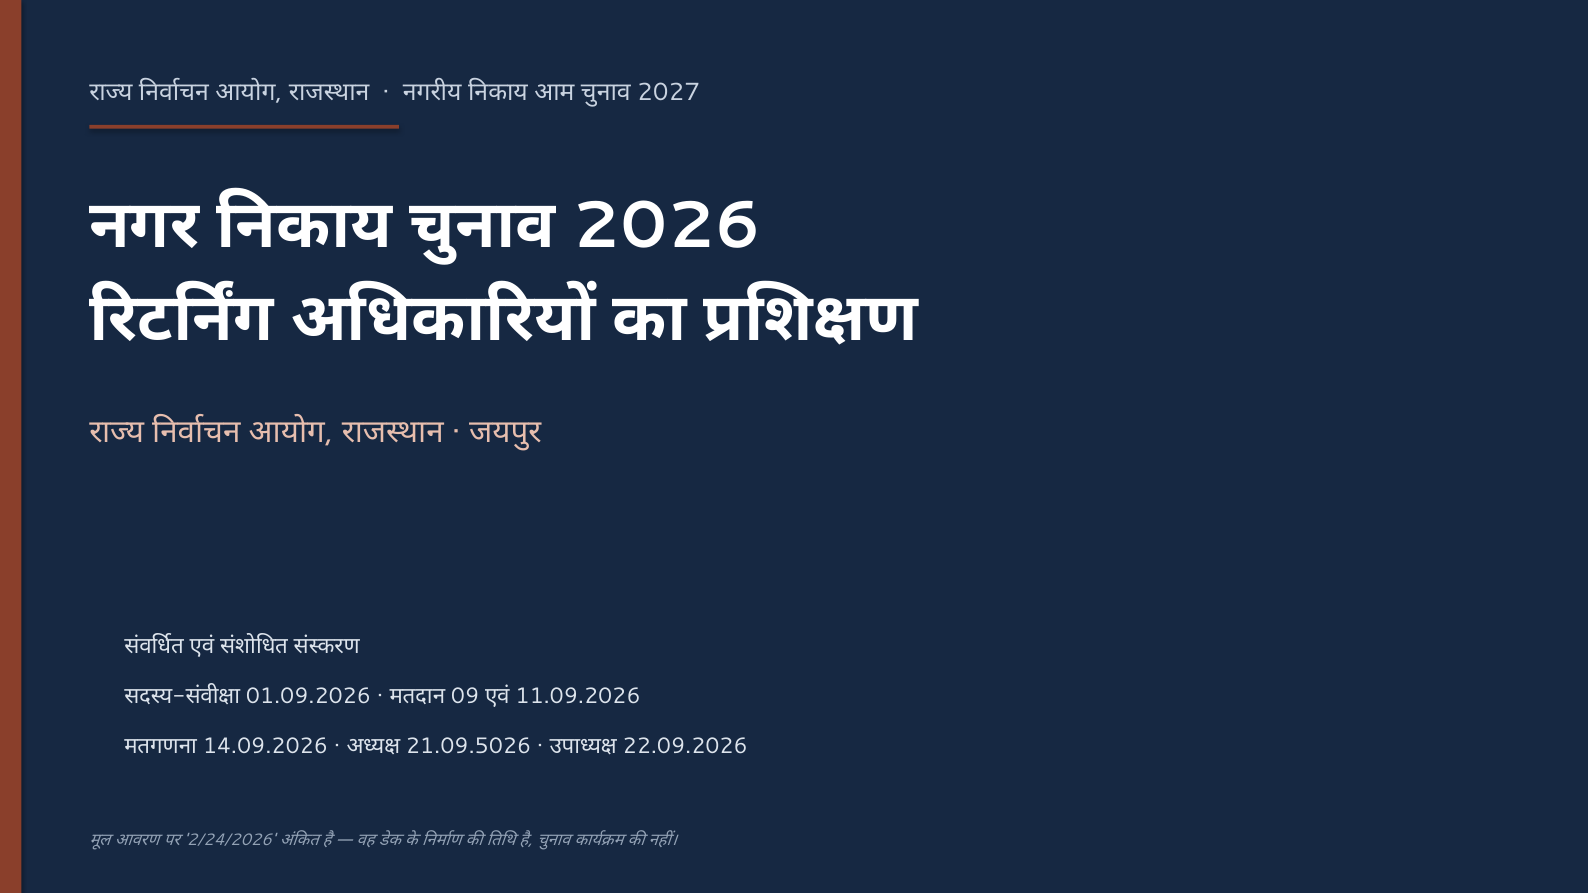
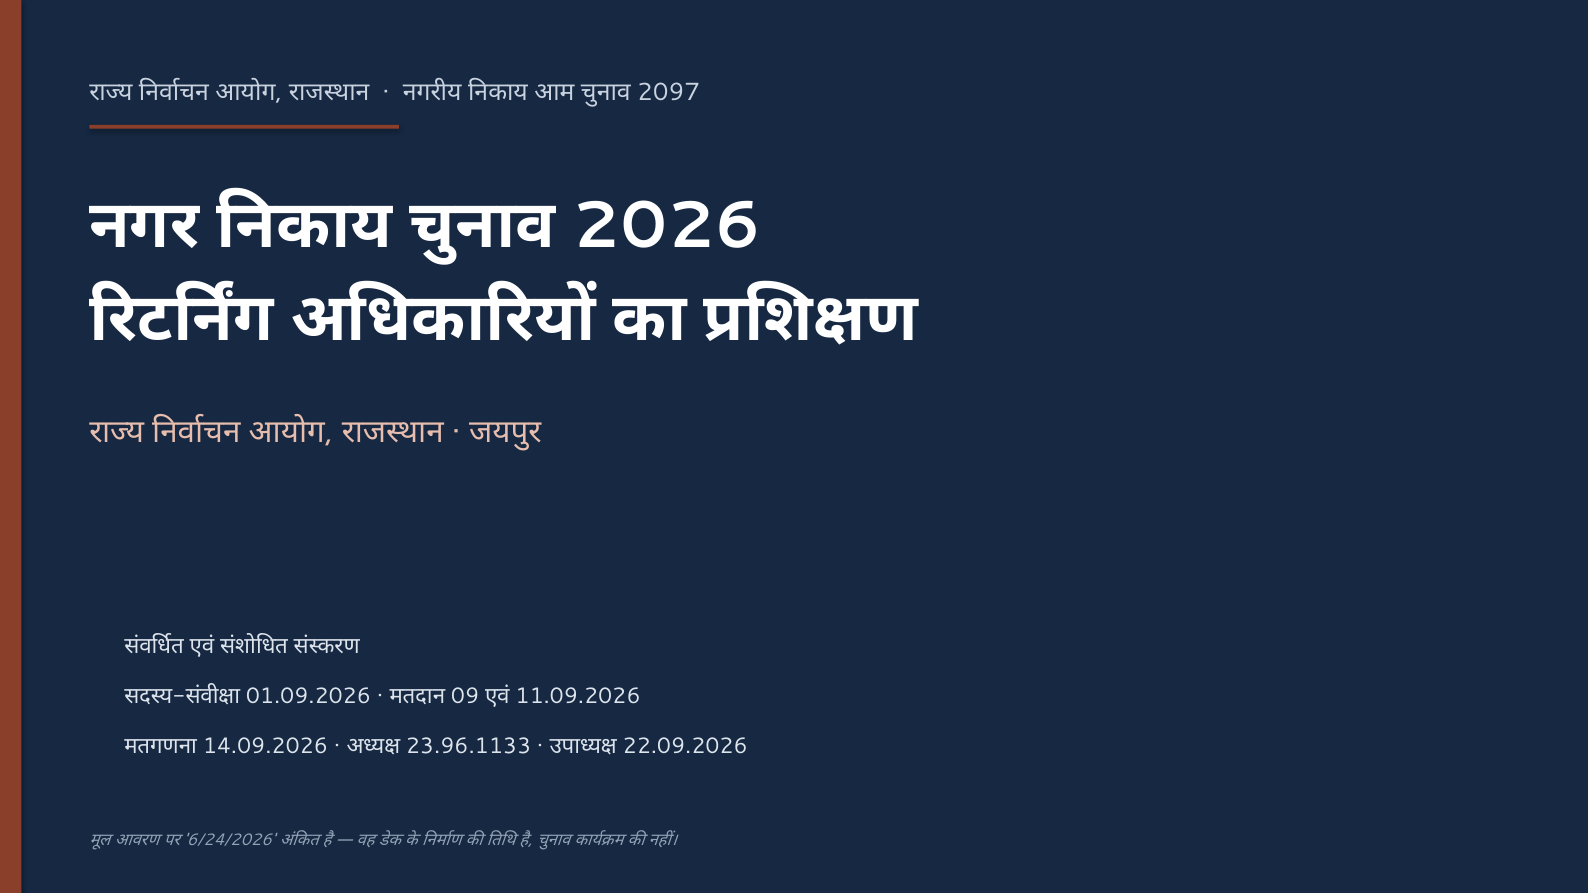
2027: 2027 -> 2097
21.09.5026: 21.09.5026 -> 23.96.1133
2/24/2026: 2/24/2026 -> 6/24/2026
